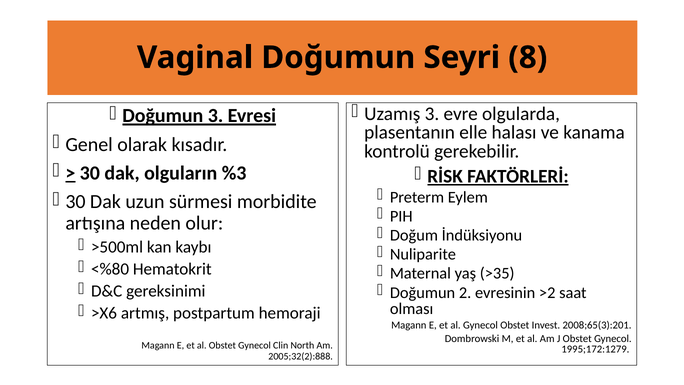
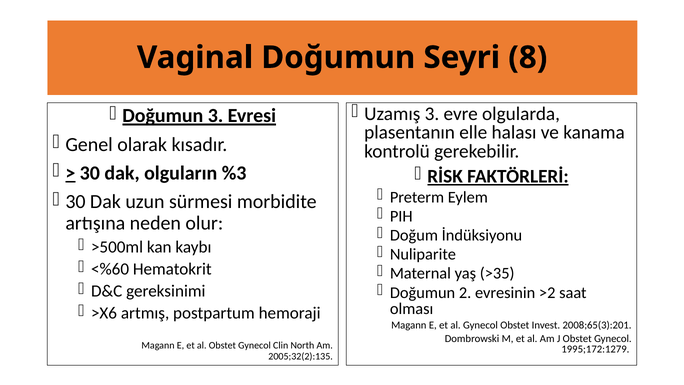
<%80: <%80 -> <%60
2005;32(2):888: 2005;32(2):888 -> 2005;32(2):135
